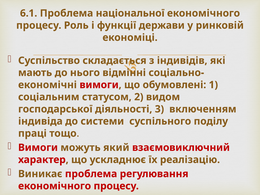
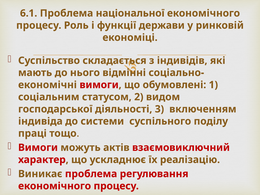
який: який -> актів
